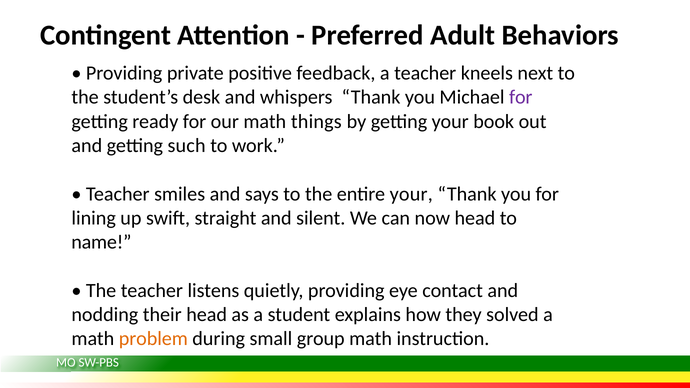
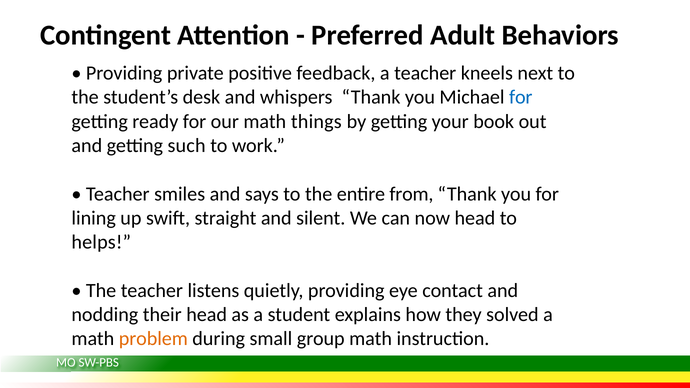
for at (521, 97) colour: purple -> blue
entire your: your -> from
name: name -> helps
